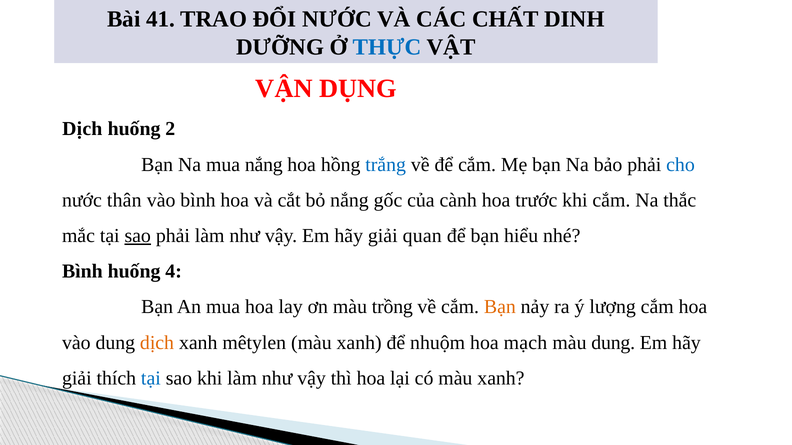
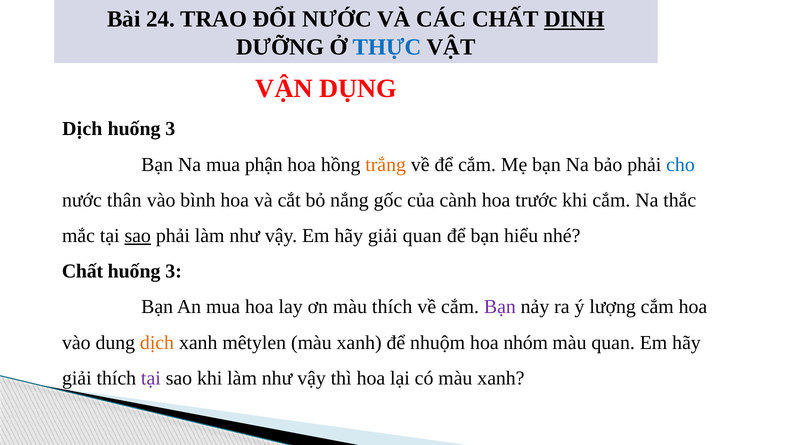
41: 41 -> 24
DINH underline: none -> present
2 at (170, 129): 2 -> 3
mua nắng: nắng -> phận
trắng colour: blue -> orange
Bình at (82, 272): Bình -> Chất
4 at (174, 272): 4 -> 3
màu trồng: trồng -> thích
Bạn at (500, 307) colour: orange -> purple
mạch: mạch -> nhóm
màu dung: dung -> quan
tại at (151, 379) colour: blue -> purple
